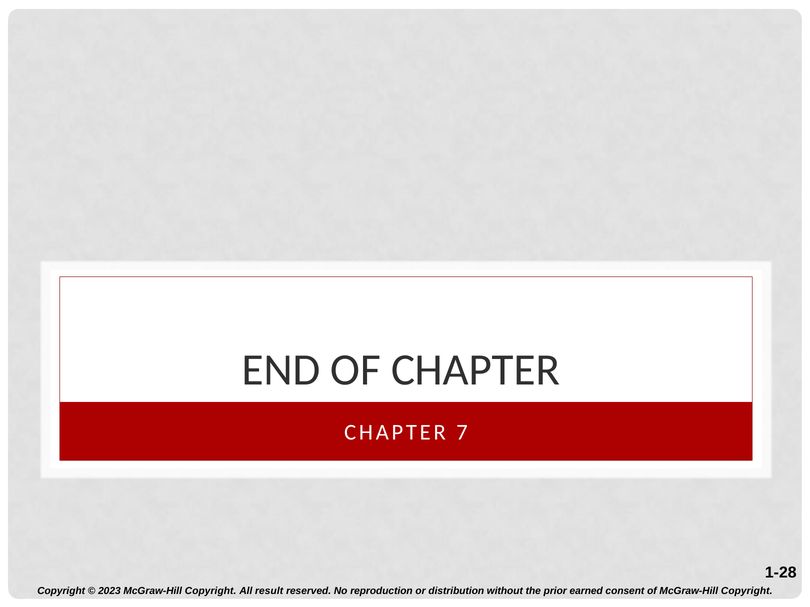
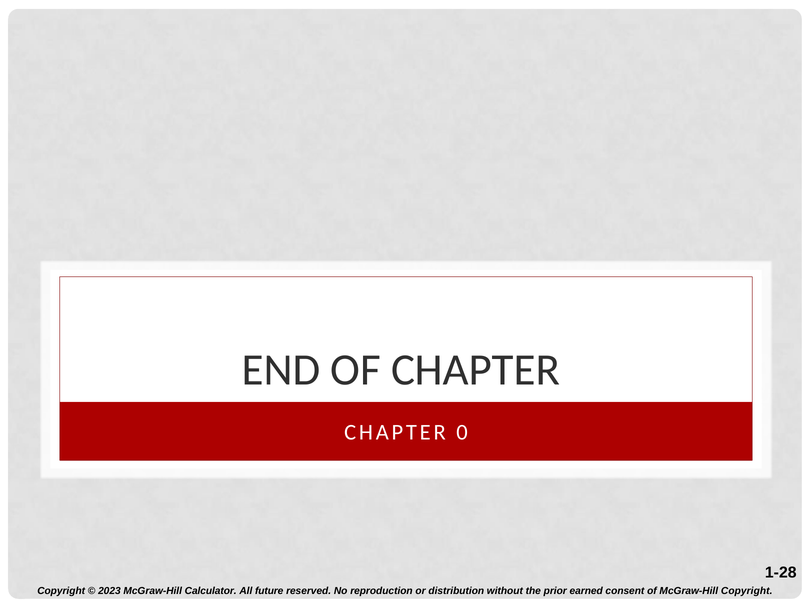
7: 7 -> 0
2023 McGraw-Hill Copyright: Copyright -> Calculator
result: result -> future
